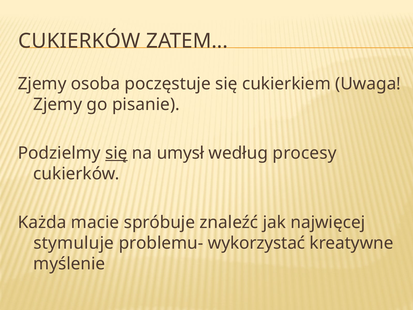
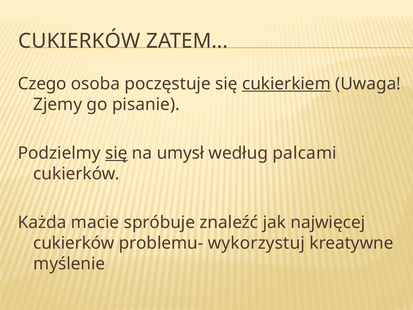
Zjemy at (42, 84): Zjemy -> Czego
cukierkiem underline: none -> present
procesy: procesy -> palcami
stymuluje at (74, 243): stymuluje -> cukierków
wykorzystać: wykorzystać -> wykorzystuj
